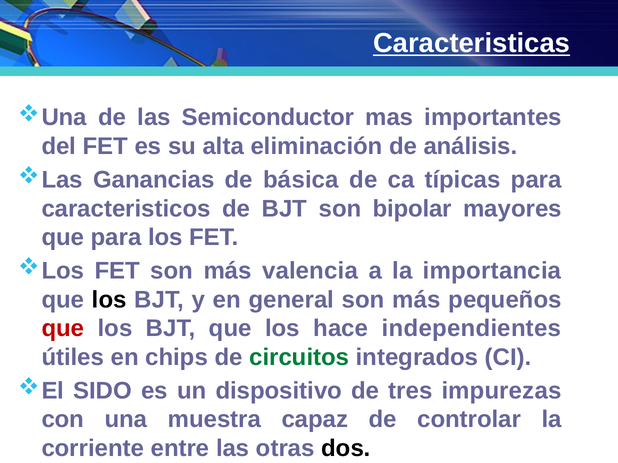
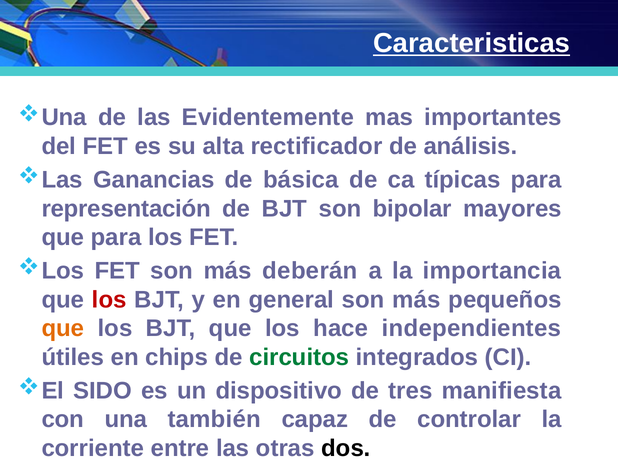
Semiconductor: Semiconductor -> Evidentemente
eliminación: eliminación -> rectificador
caracteristicos: caracteristicos -> representación
valencia: valencia -> deberán
los at (109, 300) colour: black -> red
que at (63, 329) colour: red -> orange
impurezas: impurezas -> manifiesta
muestra: muestra -> también
